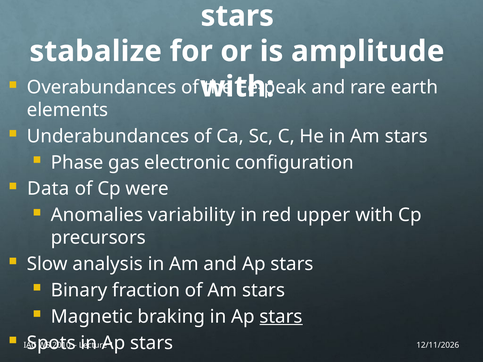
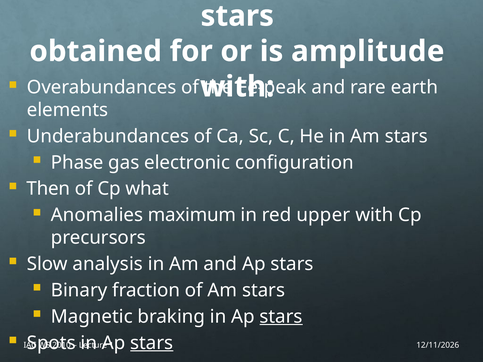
stabalize: stabalize -> obtained
Data: Data -> Then
were: were -> what
variability: variability -> maximum
stars at (152, 343) underline: none -> present
